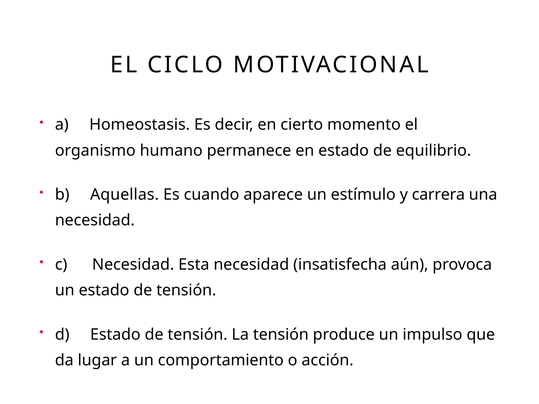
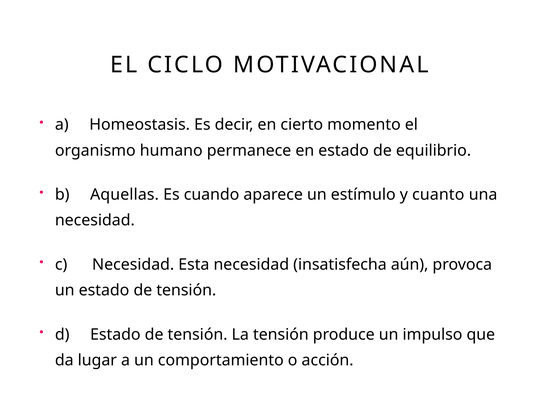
carrera: carrera -> cuanto
